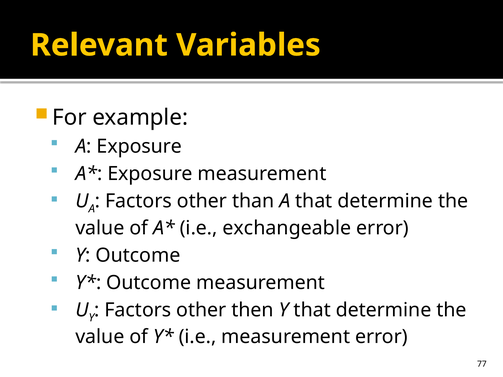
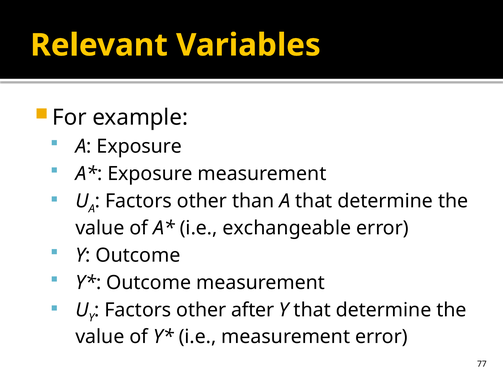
then: then -> after
